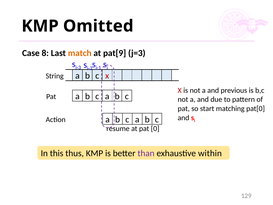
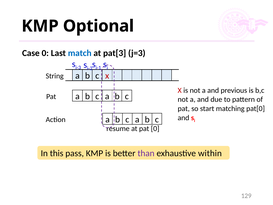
Omitted: Omitted -> Optional
Case 8: 8 -> 0
match colour: orange -> blue
pat[9: pat[9 -> pat[3
thus: thus -> pass
